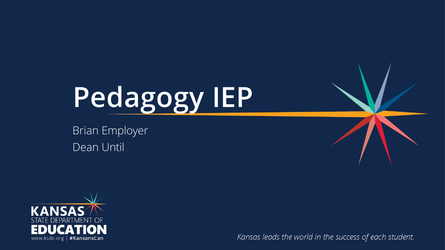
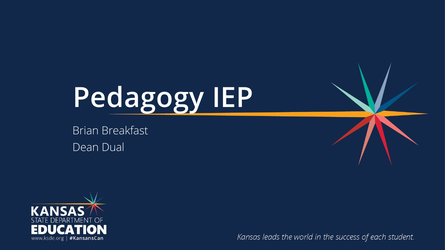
Employer: Employer -> Breakfast
Until: Until -> Dual
